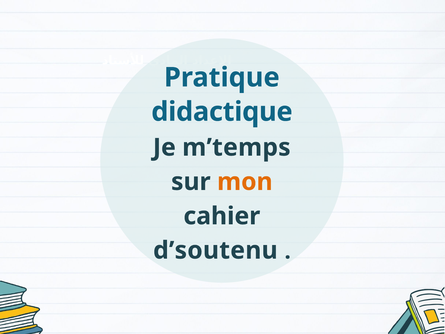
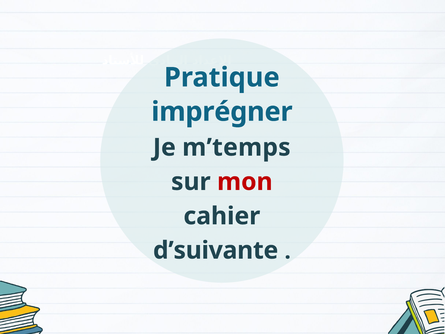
didactique: didactique -> imprégner
mon colour: orange -> red
d’soutenu: d’soutenu -> d’suivante
